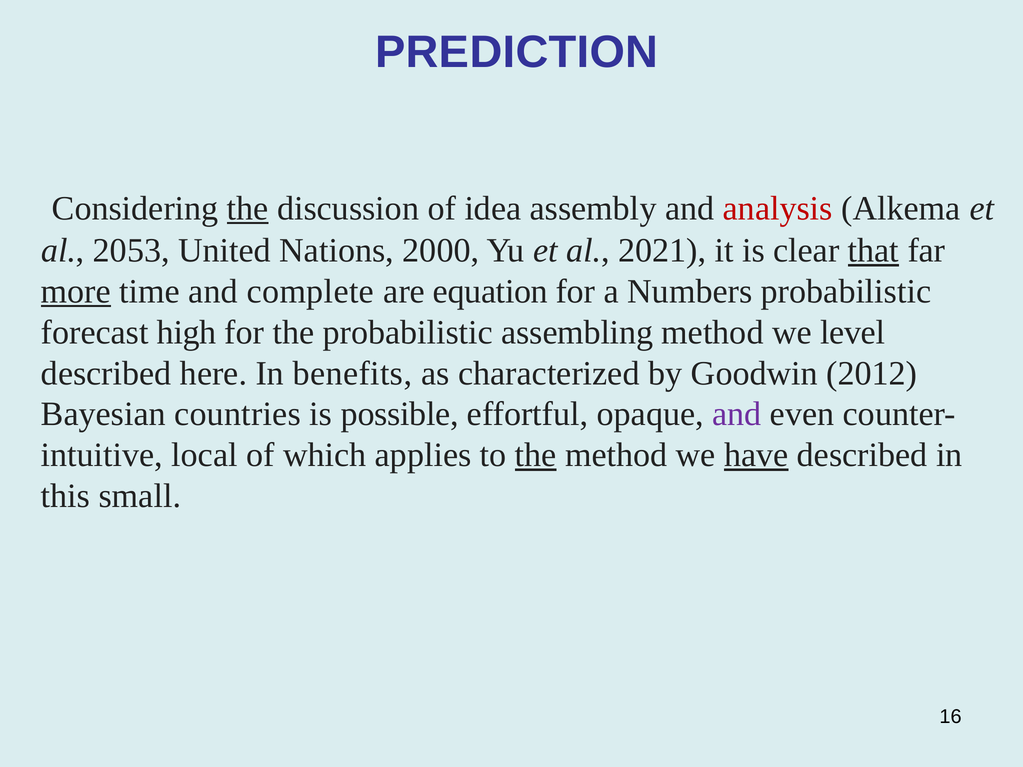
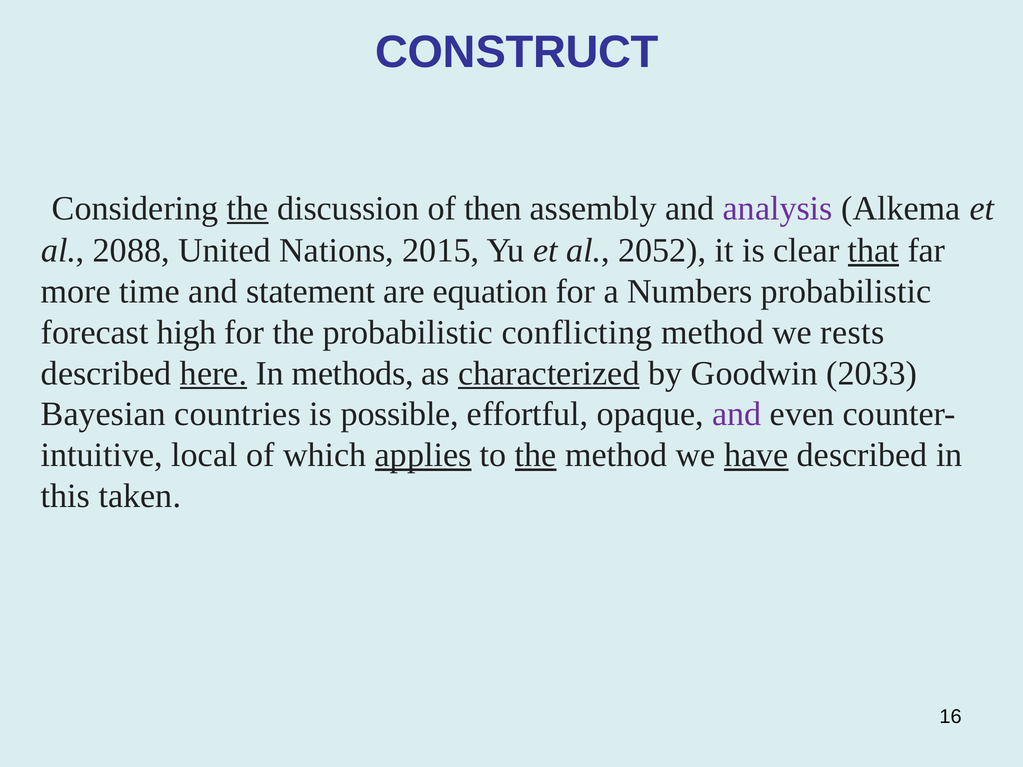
PREDICTION: PREDICTION -> CONSTRUCT
idea: idea -> then
analysis colour: red -> purple
2053: 2053 -> 2088
2000: 2000 -> 2015
2021: 2021 -> 2052
more underline: present -> none
complete: complete -> statement
assembling: assembling -> conflicting
level: level -> rests
here underline: none -> present
benefits: benefits -> methods
characterized underline: none -> present
2012: 2012 -> 2033
applies underline: none -> present
small: small -> taken
